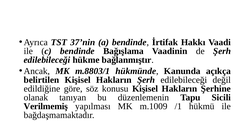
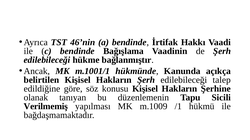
37’nin: 37’nin -> 46’nin
m.8803/1: m.8803/1 -> m.1001/1
değil: değil -> talep
